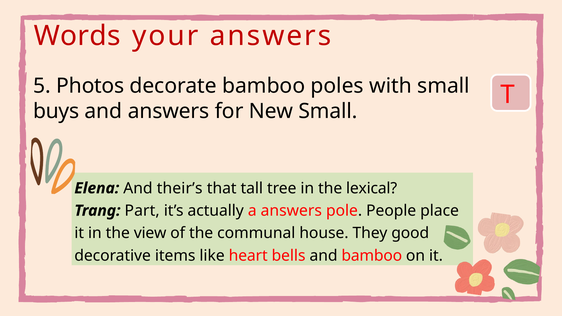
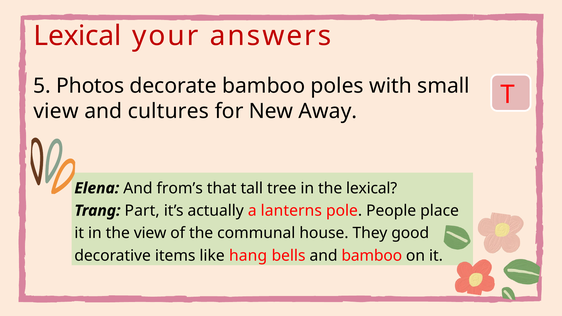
Words at (77, 36): Words -> Lexical
buys at (56, 111): buys -> view
and answers: answers -> cultures
New Small: Small -> Away
their’s: their’s -> from’s
a answers: answers -> lanterns
heart: heart -> hang
